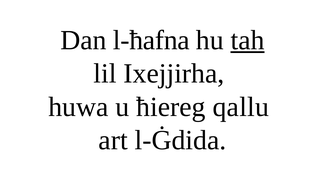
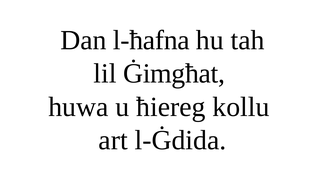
tah underline: present -> none
Ixejjirha: Ixejjirha -> Ġimgħat
qallu: qallu -> kollu
